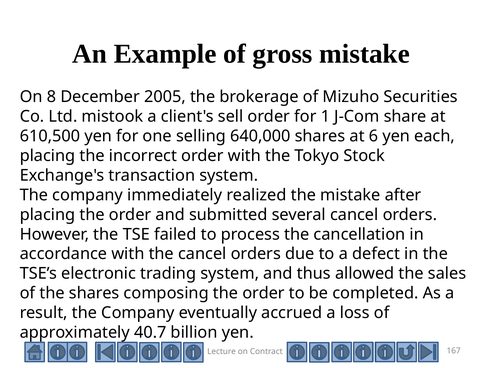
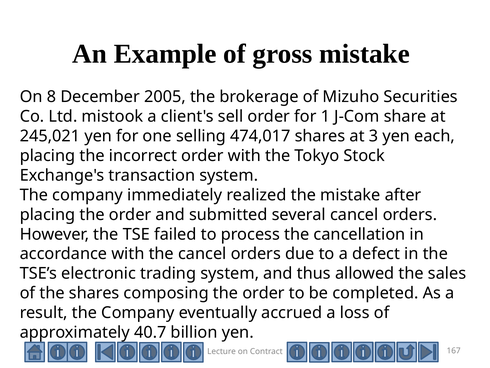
610,500: 610,500 -> 245,021
640,000: 640,000 -> 474,017
6: 6 -> 3
